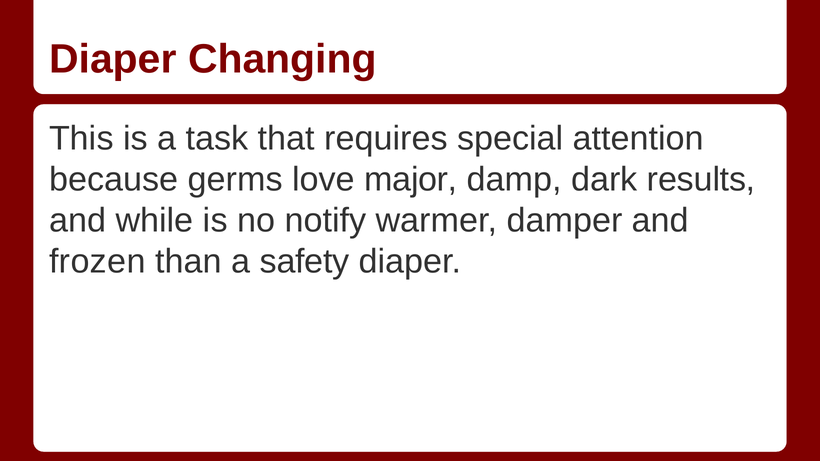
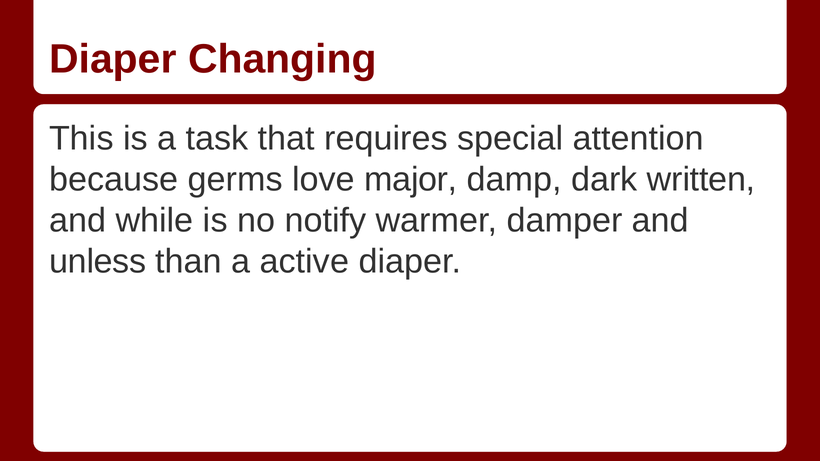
results: results -> written
frozen: frozen -> unless
safety: safety -> active
